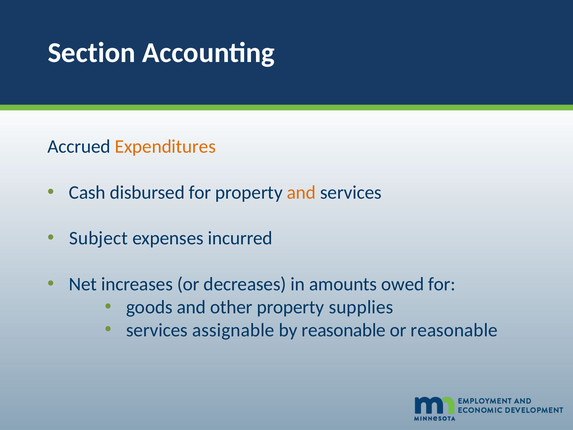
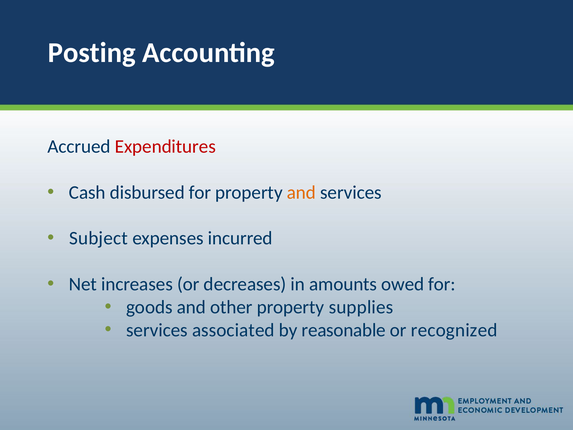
Section: Section -> Posting
Expenditures colour: orange -> red
assignable: assignable -> associated
or reasonable: reasonable -> recognized
